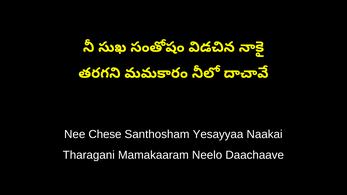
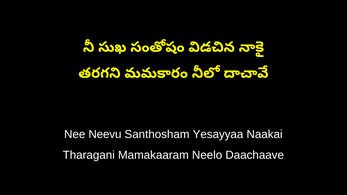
Chese: Chese -> Neevu
